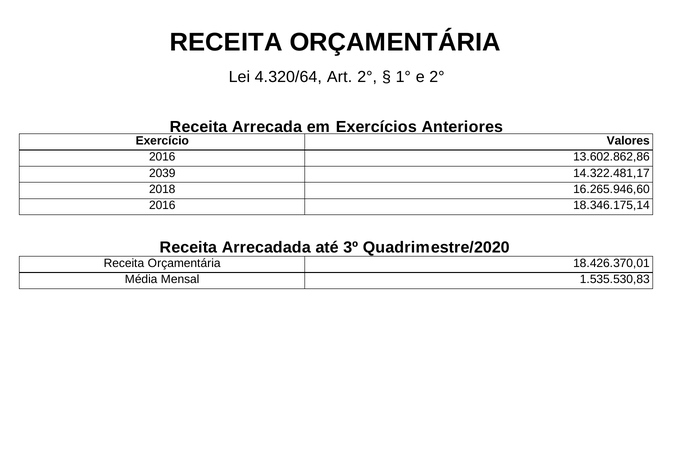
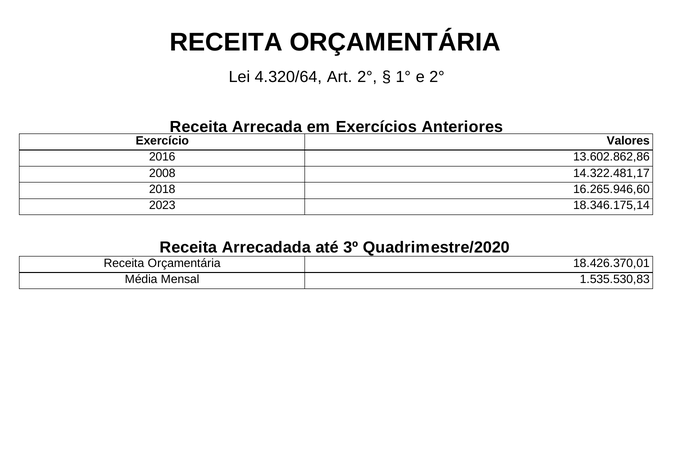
2039: 2039 -> 2008
2016 at (162, 205): 2016 -> 2023
